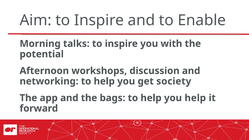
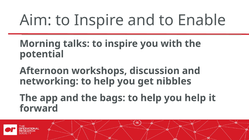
society: society -> nibbles
